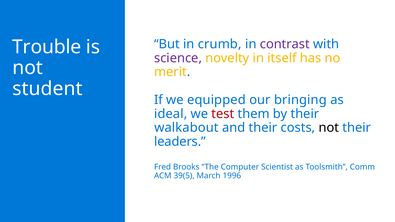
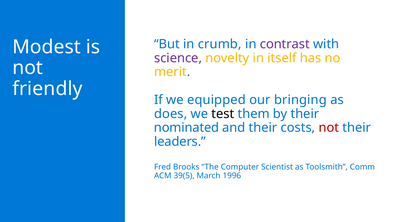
Trouble: Trouble -> Modest
student: student -> friendly
ideal: ideal -> does
test colour: red -> black
walkabout: walkabout -> nominated
not at (329, 128) colour: black -> red
